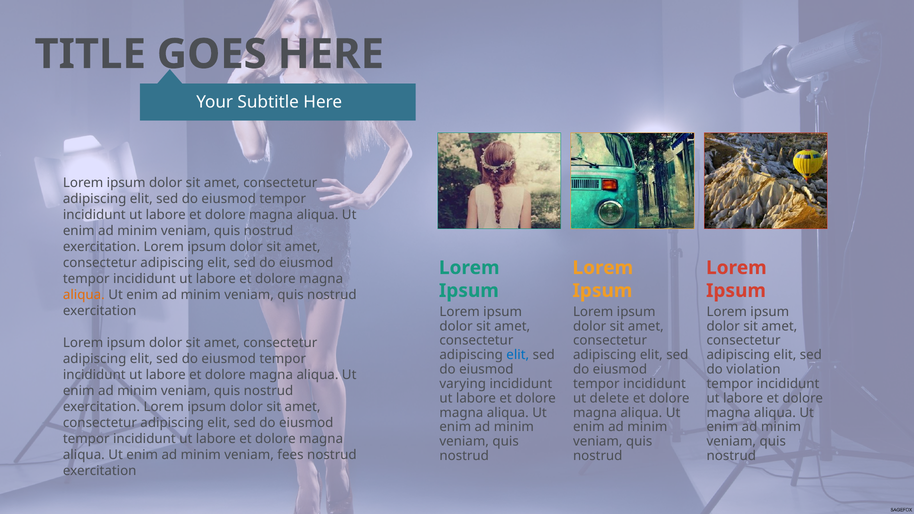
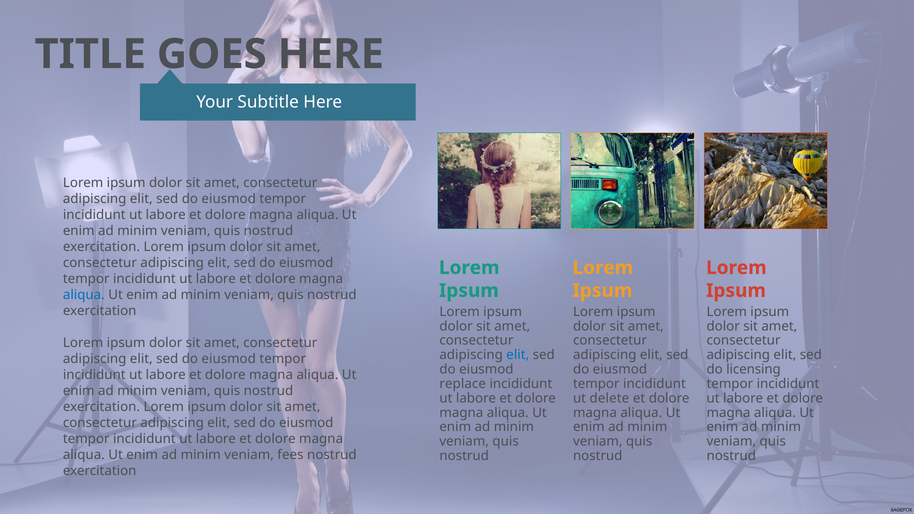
aliqua at (84, 295) colour: orange -> blue
violation: violation -> licensing
varying: varying -> replace
